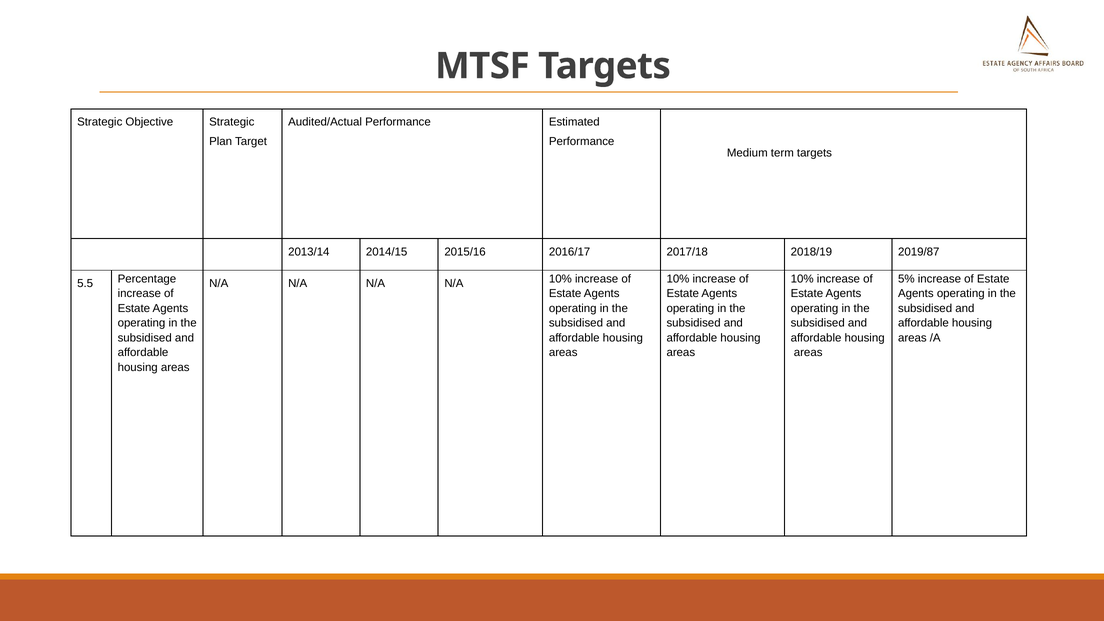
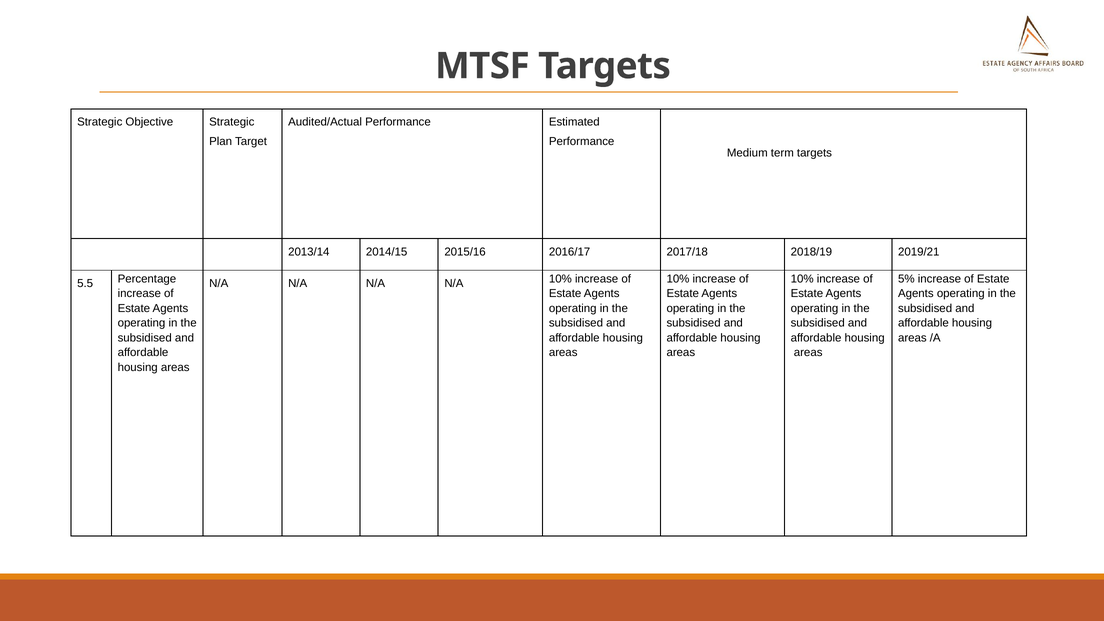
2019/87: 2019/87 -> 2019/21
